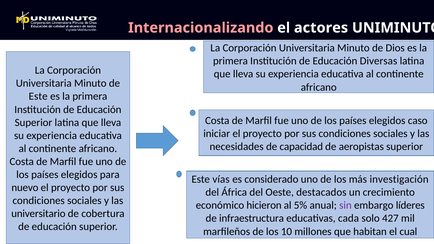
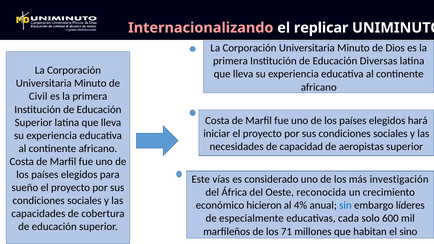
actores: actores -> replicar
Este at (38, 96): Este -> Civil
caso: caso -> hará
nuevo: nuevo -> sueño
destacados: destacados -> reconocida
5%: 5% -> 4%
sin colour: purple -> blue
universitario: universitario -> capacidades
infraestructura: infraestructura -> especialmente
427: 427 -> 600
10: 10 -> 71
cual: cual -> sino
